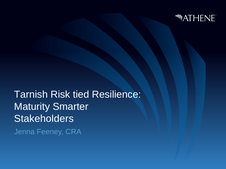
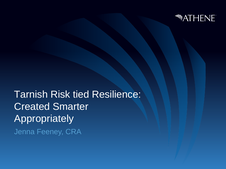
Maturity: Maturity -> Created
Stakeholders: Stakeholders -> Appropriately
